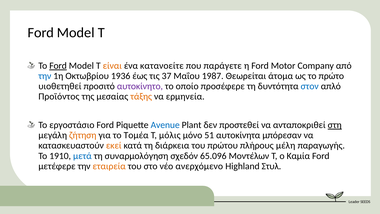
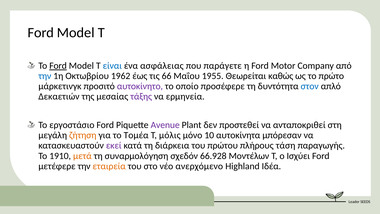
είναι colour: orange -> blue
κατανοείτε: κατανοείτε -> ασφάλειας
1936: 1936 -> 1962
37: 37 -> 66
1987: 1987 -> 1955
άτομα: άτομα -> καθώς
υιοθετηθεί: υιοθετηθεί -> μάρκετινγκ
Προϊόντος: Προϊόντος -> Δεκαετιών
τάξης colour: orange -> purple
Avenue colour: blue -> purple
στη underline: present -> none
51: 51 -> 10
εκεί colour: orange -> purple
μέλη: μέλη -> τάση
μετά colour: blue -> orange
65.096: 65.096 -> 66.928
Καμία: Καμία -> Ισχύει
Στυλ: Στυλ -> Ιδέα
